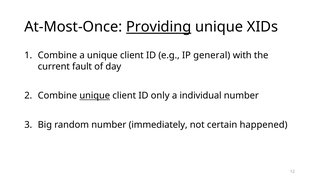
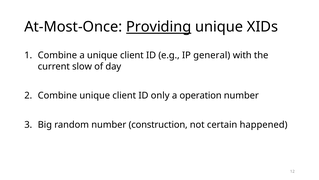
fault: fault -> slow
unique at (95, 95) underline: present -> none
individual: individual -> operation
immediately: immediately -> construction
